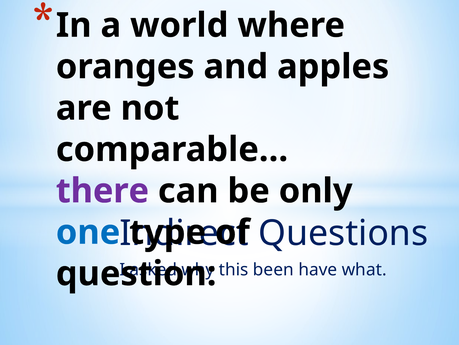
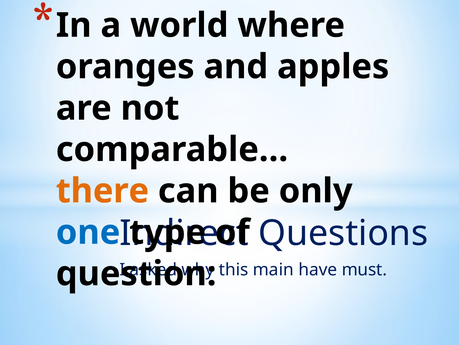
there colour: purple -> orange
been: been -> main
what: what -> must
